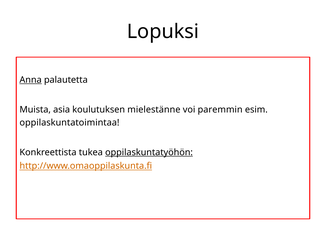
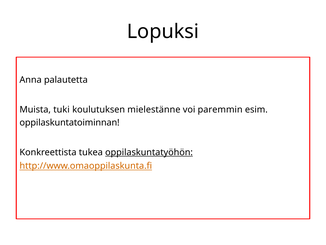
Anna underline: present -> none
asia: asia -> tuki
oppilaskuntatoimintaa: oppilaskuntatoimintaa -> oppilaskuntatoiminnan
